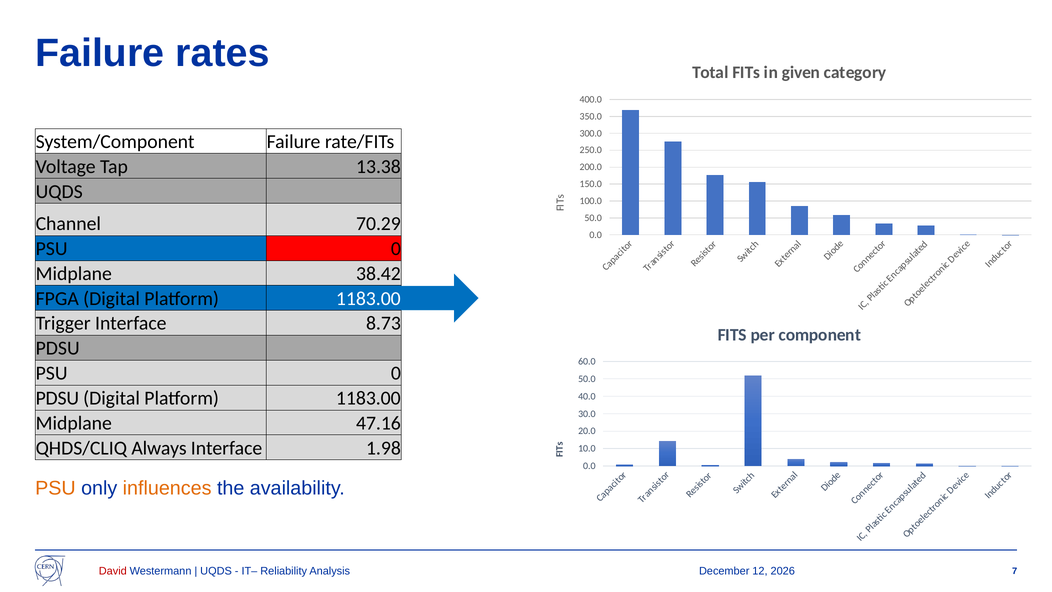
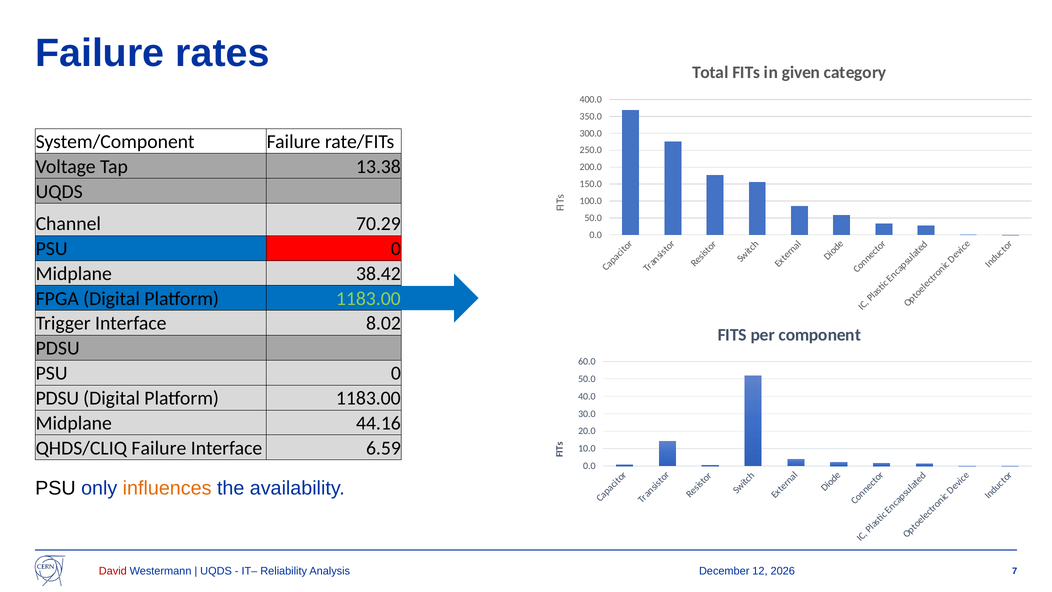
1183.00 at (368, 298) colour: white -> light green
8.73: 8.73 -> 8.02
47.16: 47.16 -> 44.16
QHDS/CLIQ Always: Always -> Failure
1.98: 1.98 -> 6.59
PSU at (55, 488) colour: orange -> black
